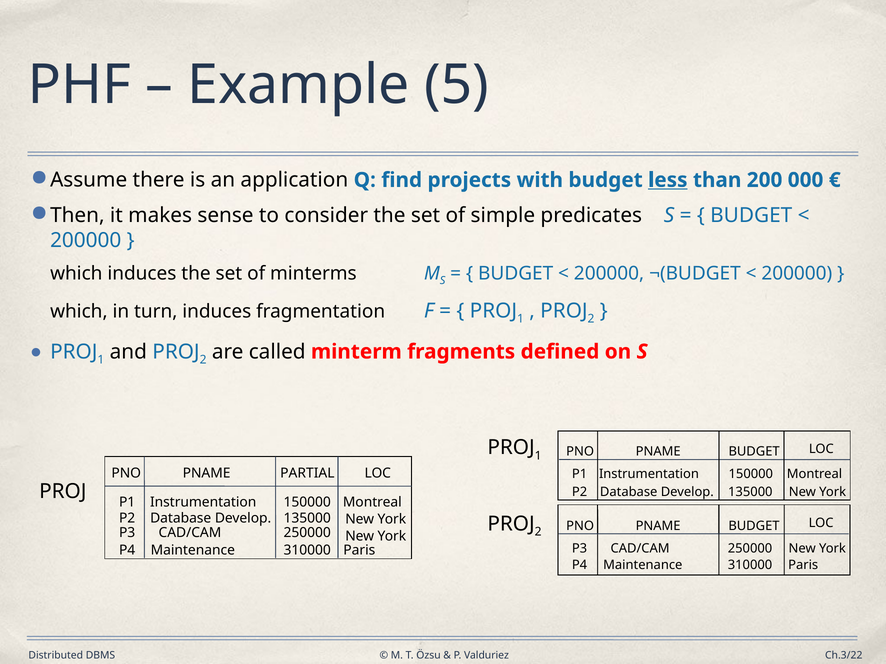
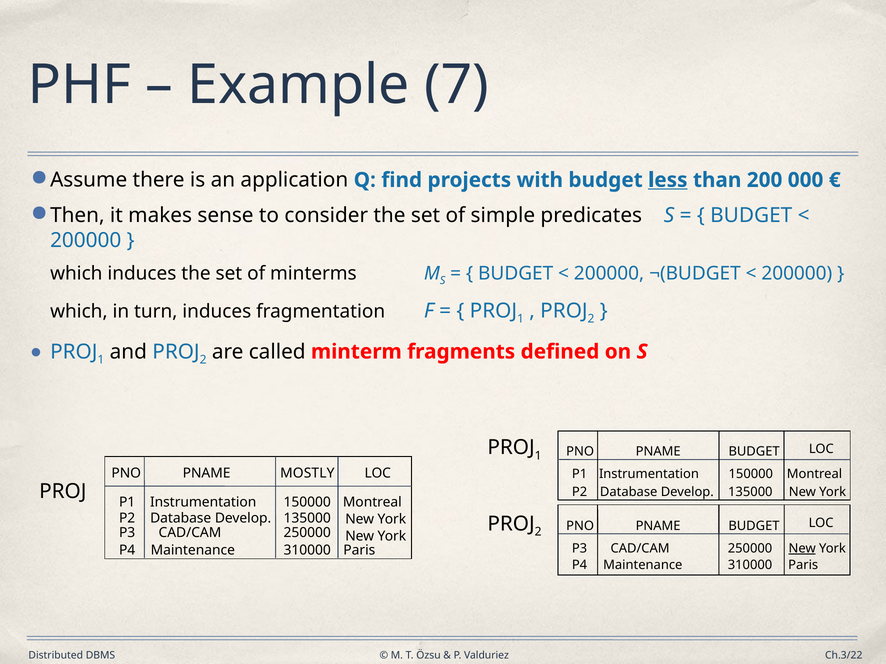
5: 5 -> 7
PARTIAL: PARTIAL -> MOSTLY
New at (802, 549) underline: none -> present
